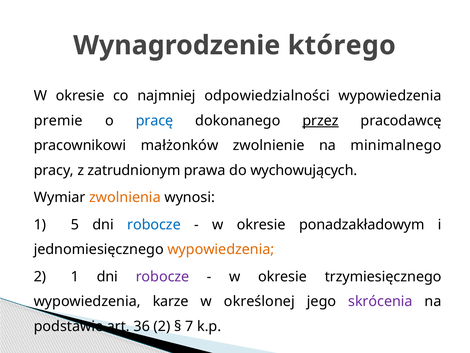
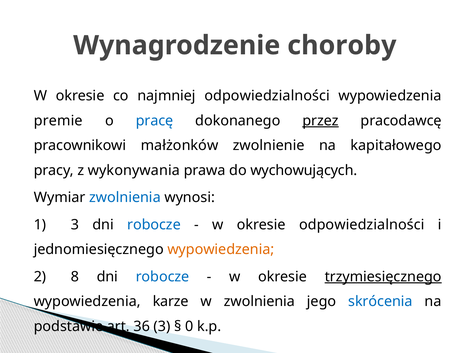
którego: którego -> choroby
minimalnego: minimalnego -> kapitałowego
zatrudnionym: zatrudnionym -> wykonywania
zwolnienia at (125, 197) colour: orange -> blue
1 5: 5 -> 3
okresie ponadzakładowym: ponadzakładowym -> odpowiedzialności
2 1: 1 -> 8
robocze at (163, 276) colour: purple -> blue
trzymiesięcznego underline: none -> present
w określonej: określonej -> zwolnienia
skrócenia colour: purple -> blue
36 2: 2 -> 3
7: 7 -> 0
